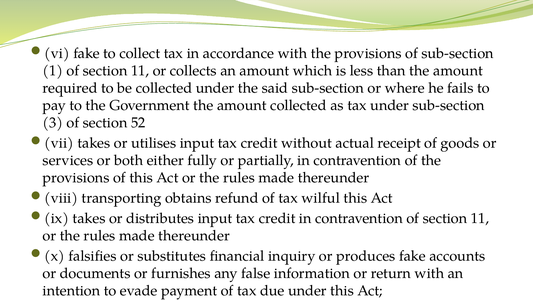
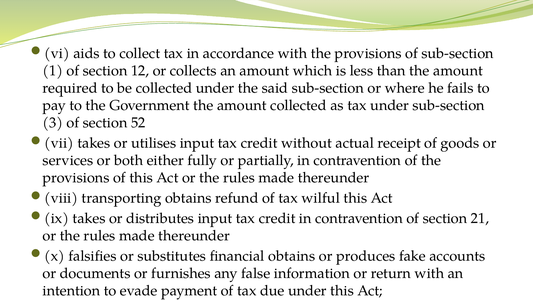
vi fake: fake -> aids
1 of section 11: 11 -> 12
contravention of section 11: 11 -> 21
financial inquiry: inquiry -> obtains
